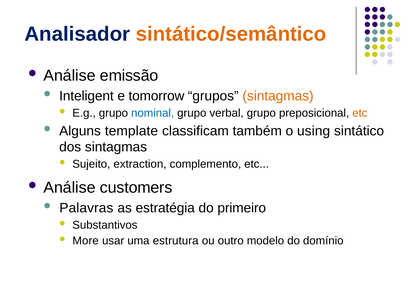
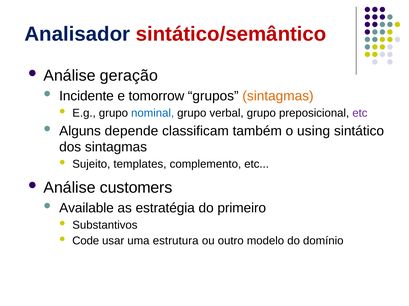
sintático/semântico colour: orange -> red
emissão: emissão -> geração
Inteligent: Inteligent -> Incidente
etc at (360, 113) colour: orange -> purple
template: template -> depende
extraction: extraction -> templates
Palavras: Palavras -> Available
More: More -> Code
